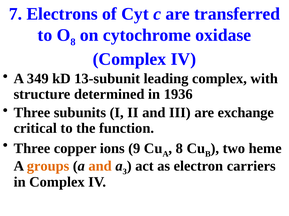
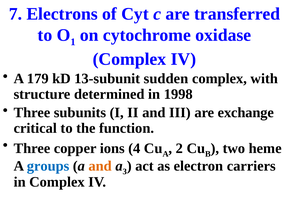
8 at (73, 42): 8 -> 1
349: 349 -> 179
leading: leading -> sudden
1936: 1936 -> 1998
9: 9 -> 4
8 at (179, 149): 8 -> 2
groups colour: orange -> blue
